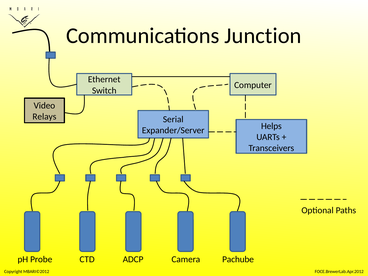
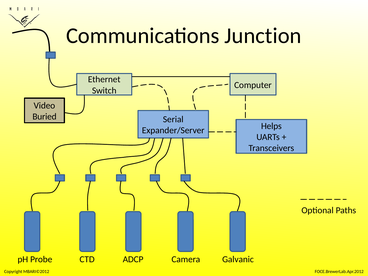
Relays: Relays -> Buried
Pachube: Pachube -> Galvanic
